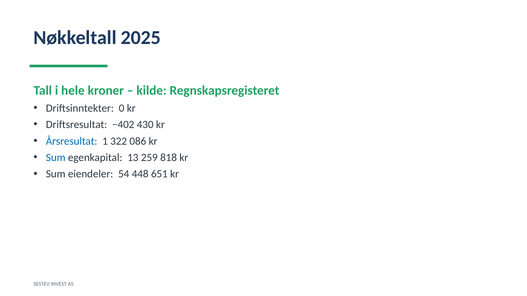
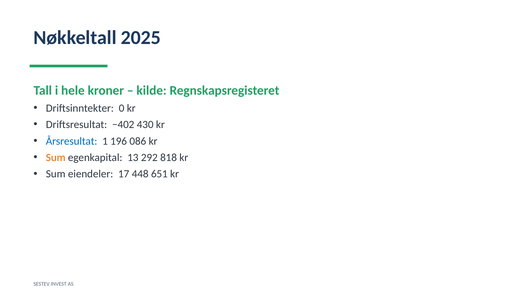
322: 322 -> 196
Sum at (56, 158) colour: blue -> orange
259: 259 -> 292
54: 54 -> 17
